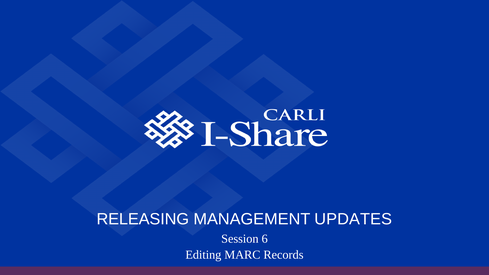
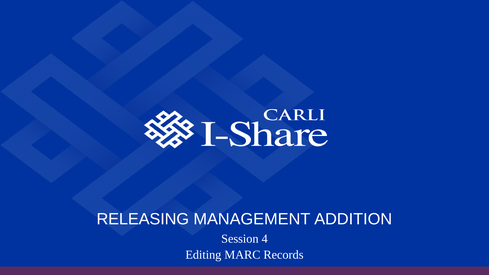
UPDATES: UPDATES -> ADDITION
6: 6 -> 4
